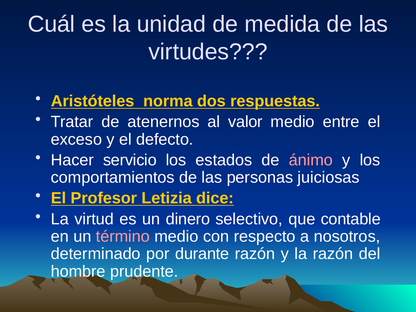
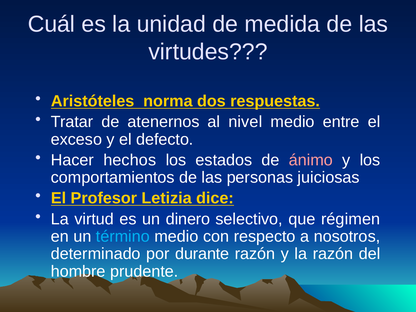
valor: valor -> nivel
servicio: servicio -> hechos
contable: contable -> régimen
término colour: pink -> light blue
